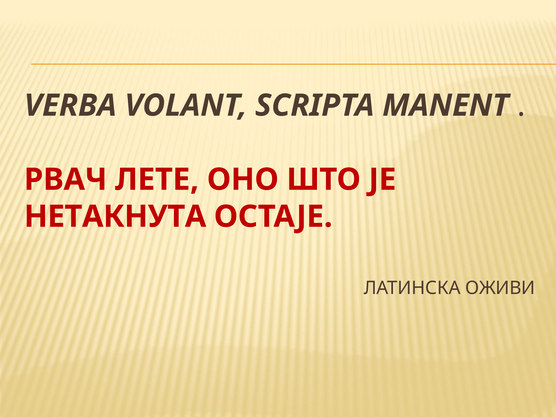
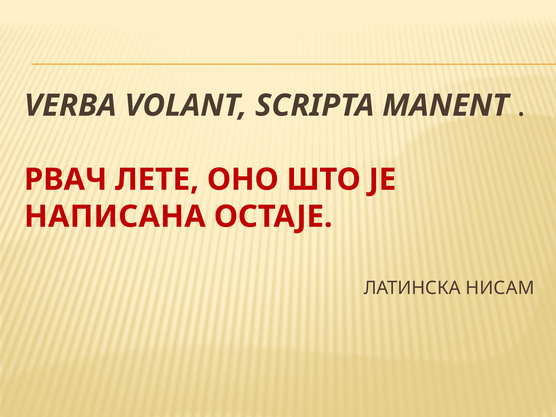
НЕТАКНУТА: НЕТАКНУТА -> НАПИСАНА
ОЖИВИ: ОЖИВИ -> НИСАМ
